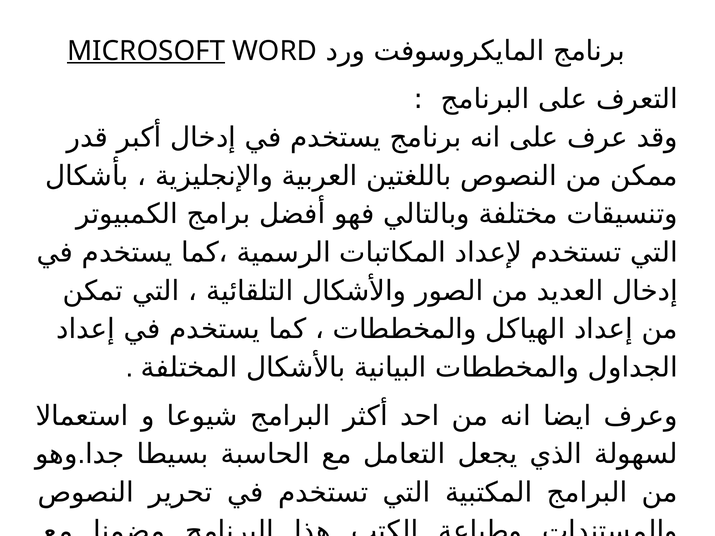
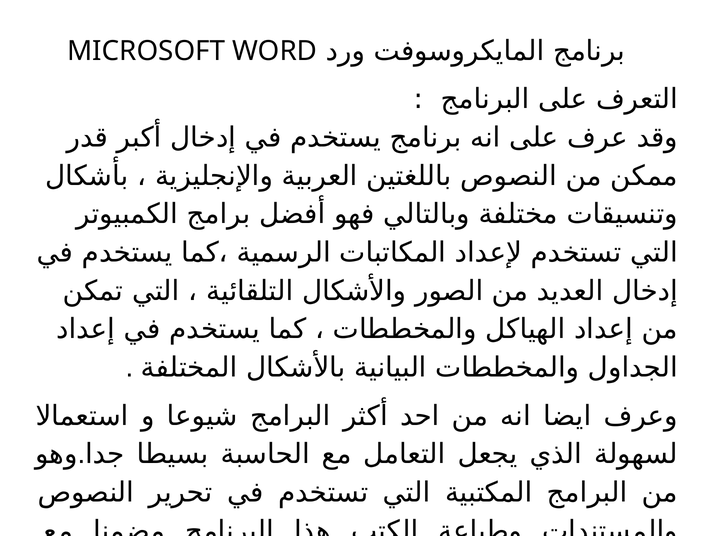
MICROSOFT underline: present -> none
